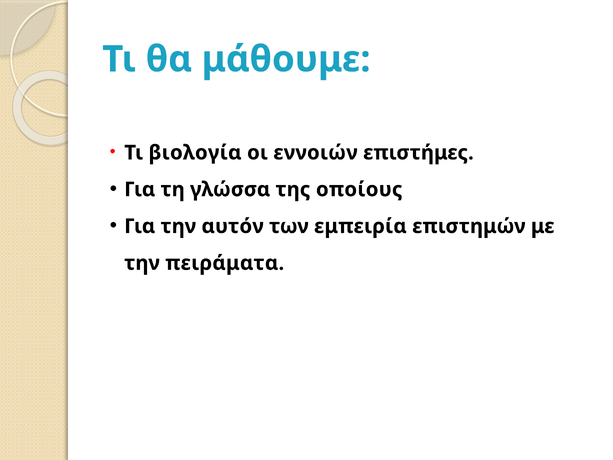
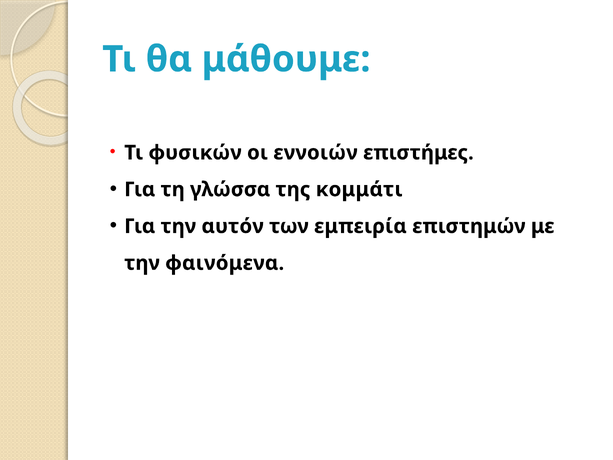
βιολογία: βιολογία -> φυσικών
οποίους: οποίους -> κομμάτι
πειράματα: πειράματα -> φαινόμενα
